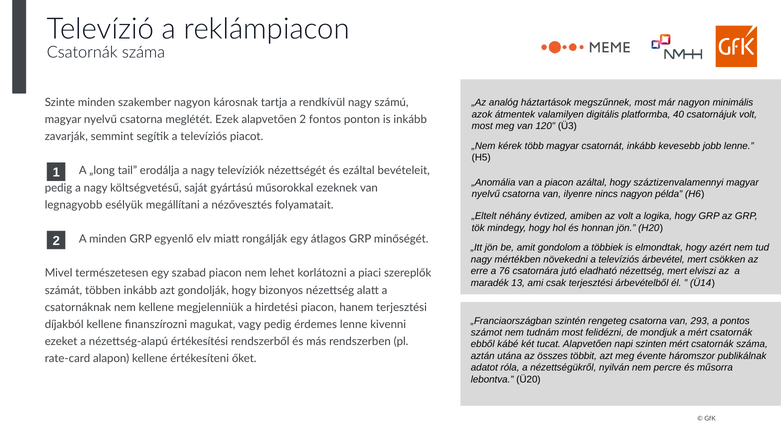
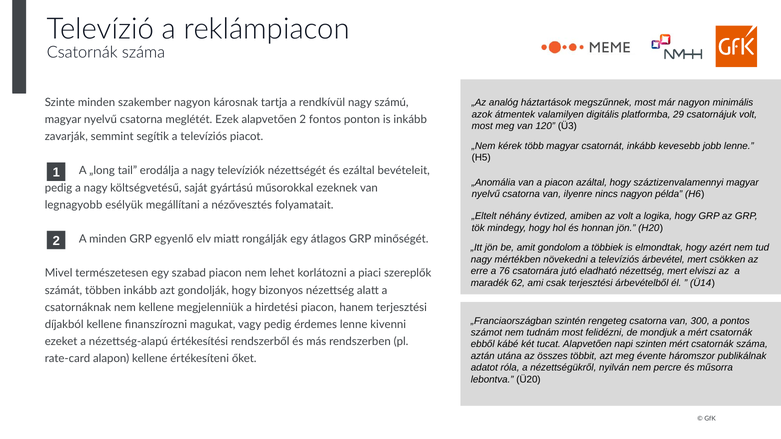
40: 40 -> 29
13: 13 -> 62
293: 293 -> 300
